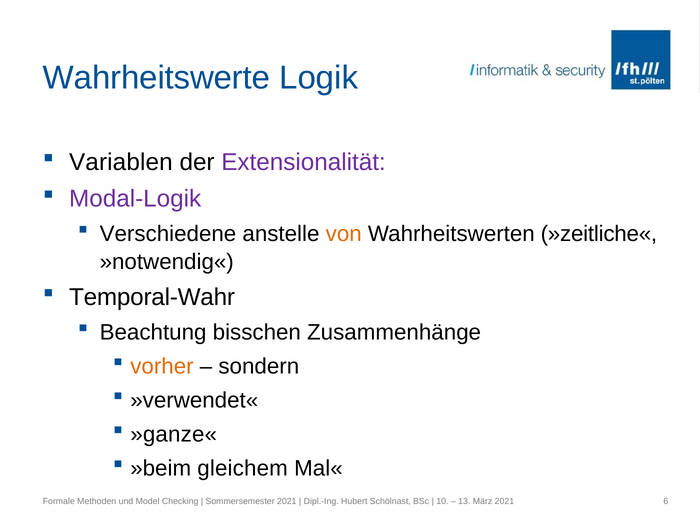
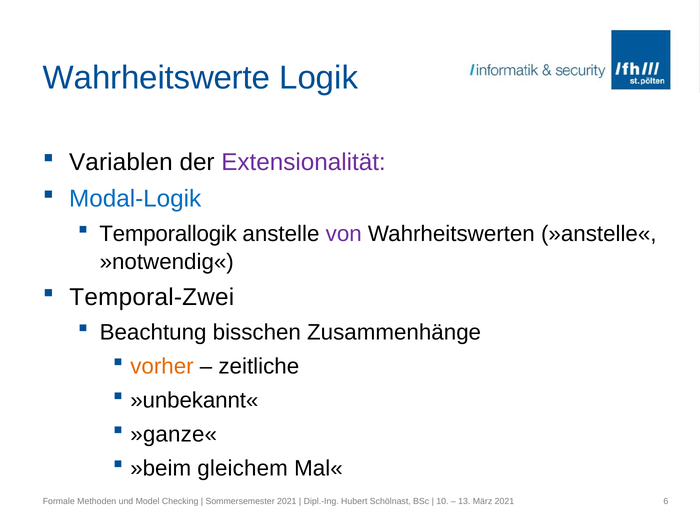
Modal-Logik colour: purple -> blue
Verschiedene: Verschiedene -> Temporallogik
von colour: orange -> purple
»zeitliche«: »zeitliche« -> »anstelle«
Temporal-Wahr: Temporal-Wahr -> Temporal-Zwei
sondern: sondern -> zeitliche
»verwendet«: »verwendet« -> »unbekannt«
